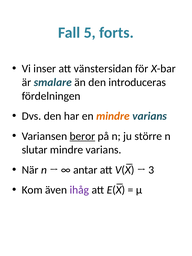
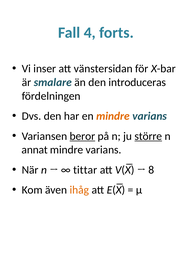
5: 5 -> 4
större underline: none -> present
slutar: slutar -> annat
antar: antar -> tittar
3: 3 -> 8
ihåg colour: purple -> orange
